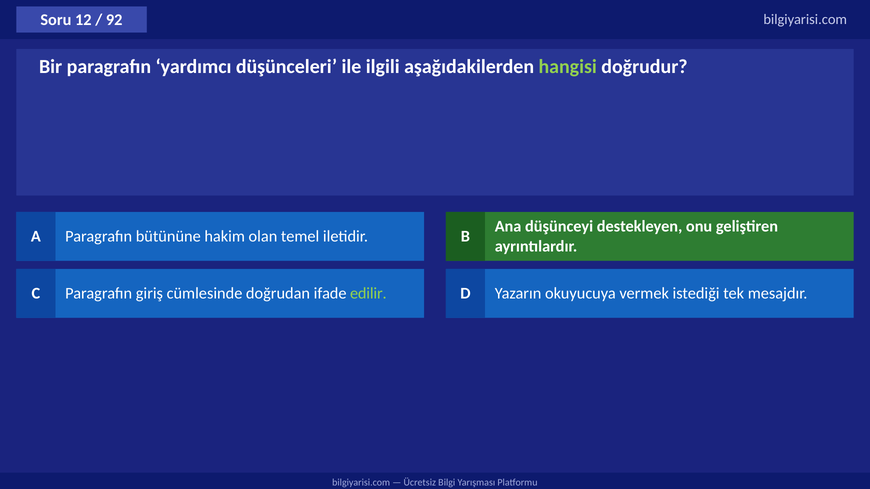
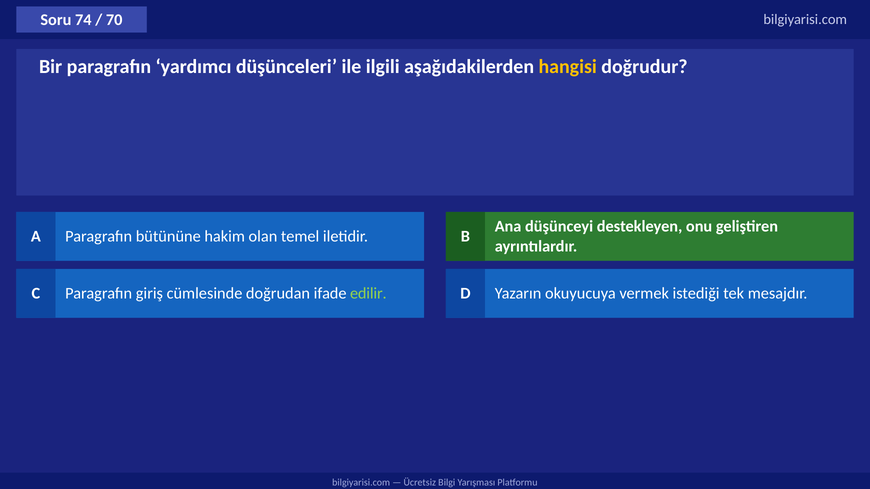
12: 12 -> 74
92: 92 -> 70
hangisi colour: light green -> yellow
